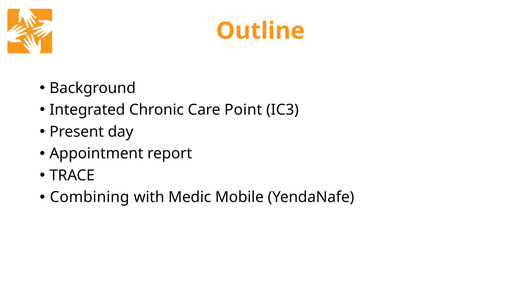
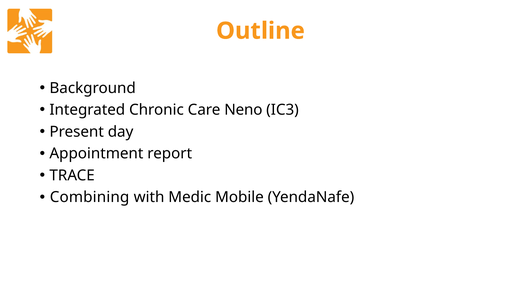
Point: Point -> Neno
